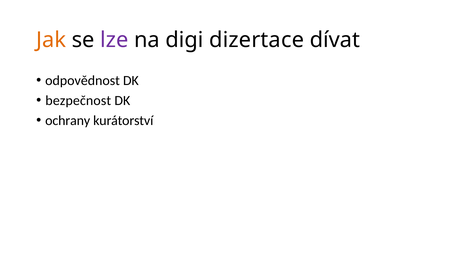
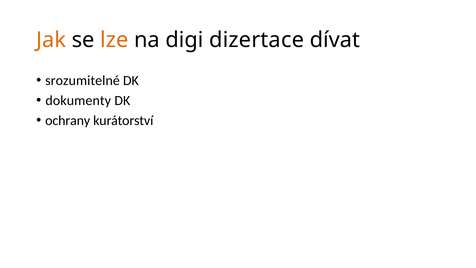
lze colour: purple -> orange
odpovědnost: odpovědnost -> srozumitelné
bezpečnost: bezpečnost -> dokumenty
